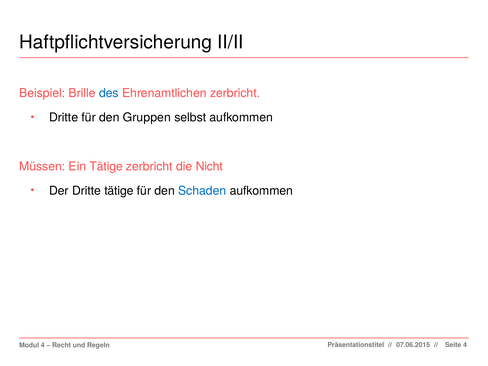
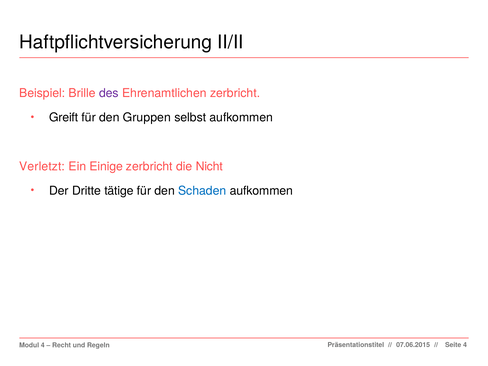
des colour: blue -> purple
Dritte at (64, 118): Dritte -> Greift
Müssen: Müssen -> Verletzt
Ein Tätige: Tätige -> Einige
